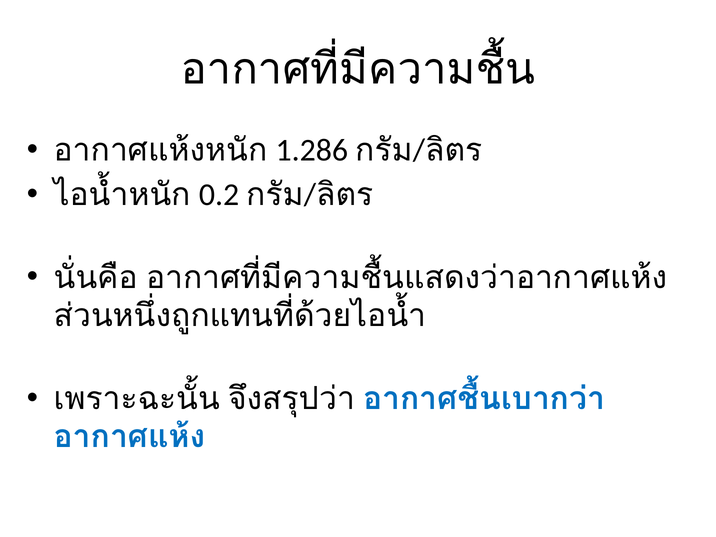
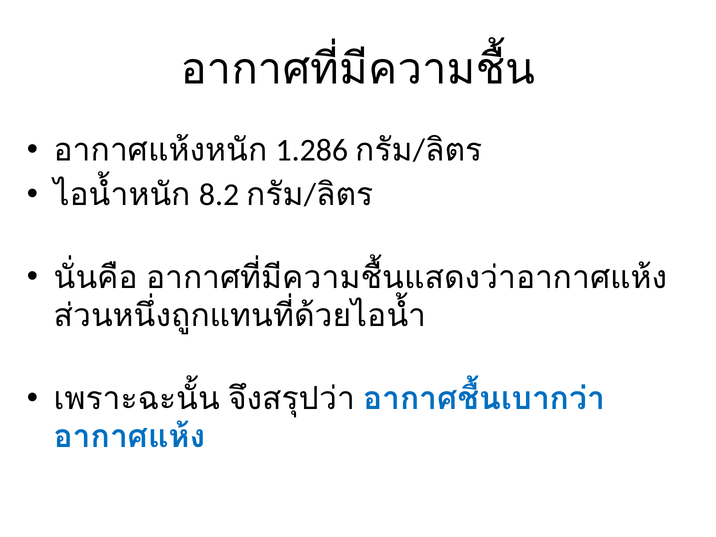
0.2: 0.2 -> 8.2
